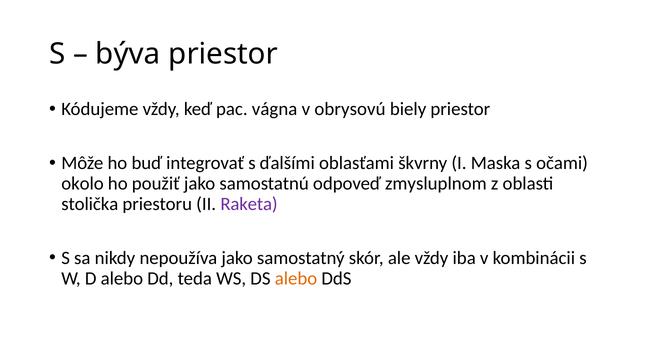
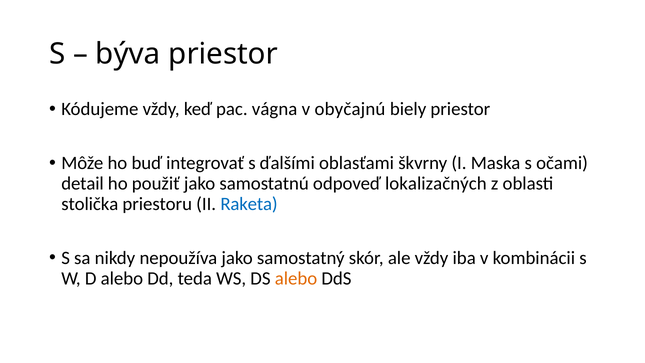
obrysovú: obrysovú -> obyčajnú
okolo: okolo -> detail
zmysluplnom: zmysluplnom -> lokalizačných
Raketa colour: purple -> blue
